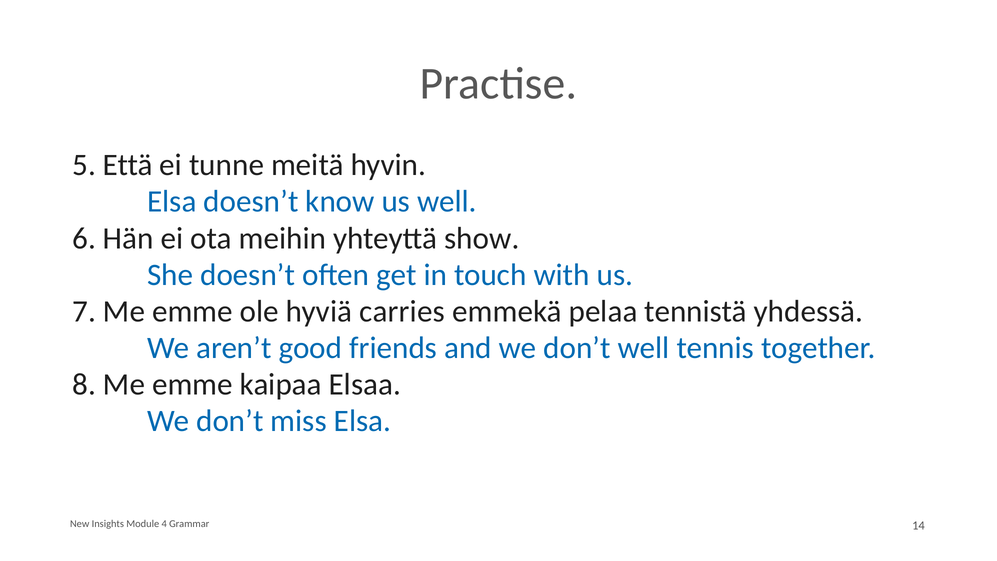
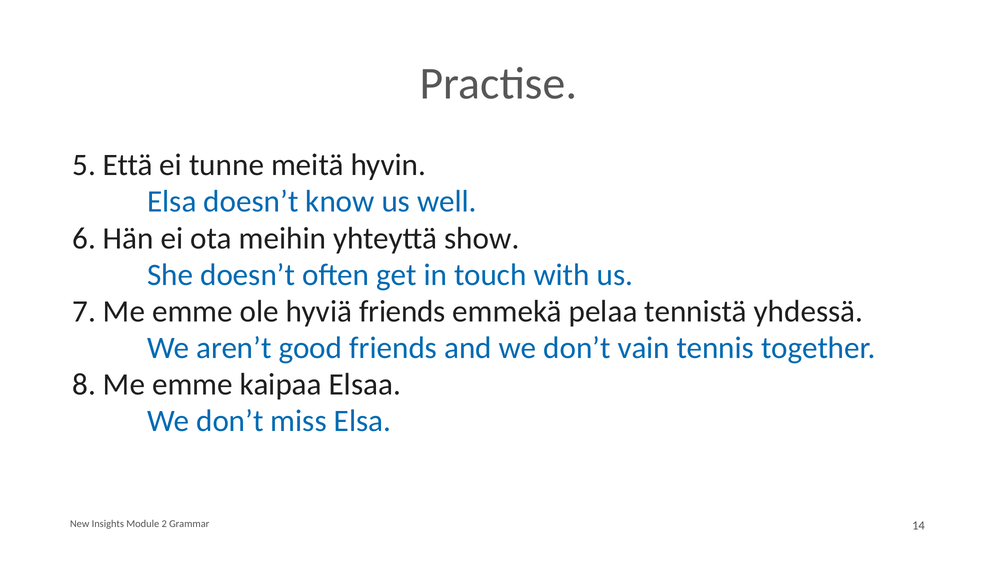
hyviä carries: carries -> friends
don’t well: well -> vain
4: 4 -> 2
